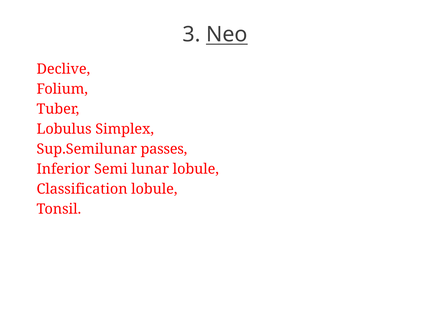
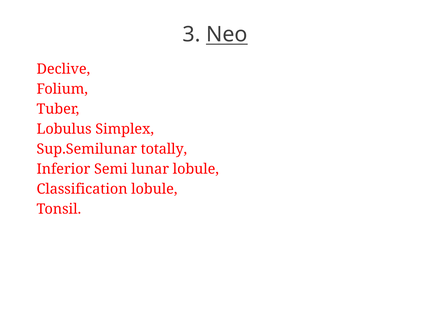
passes: passes -> totally
